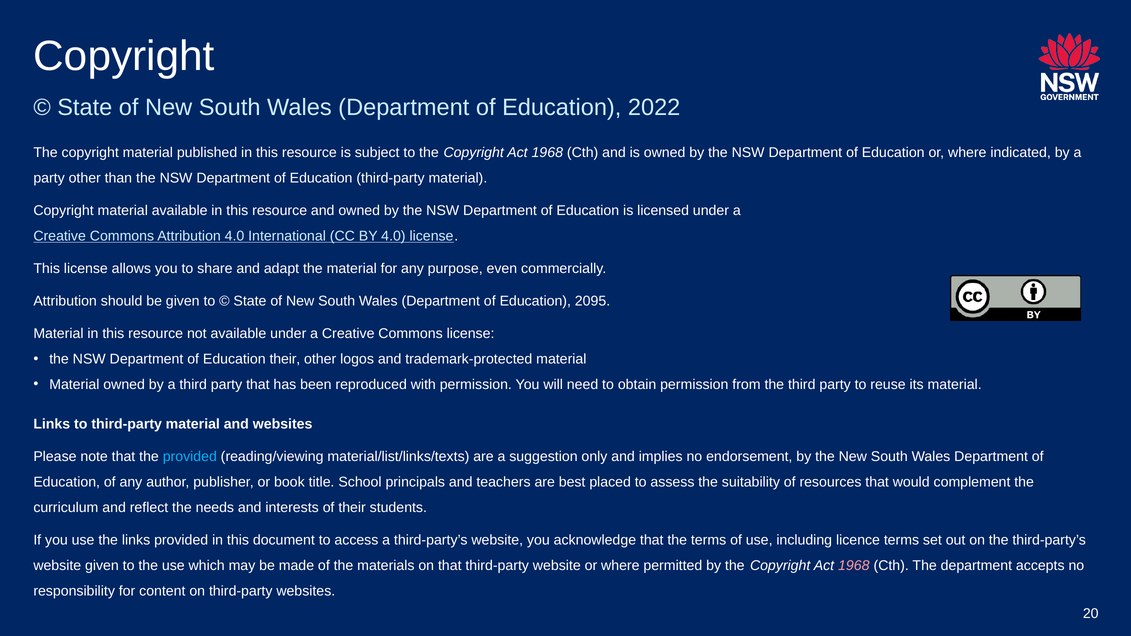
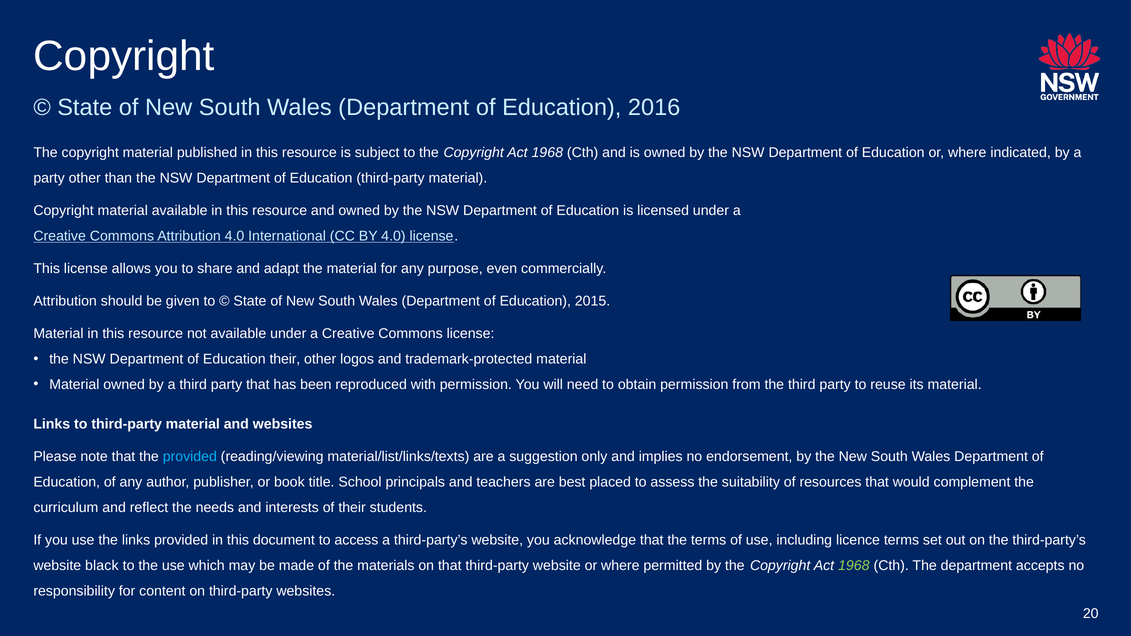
2022: 2022 -> 2016
2095: 2095 -> 2015
website given: given -> black
1968 at (854, 566) colour: pink -> light green
